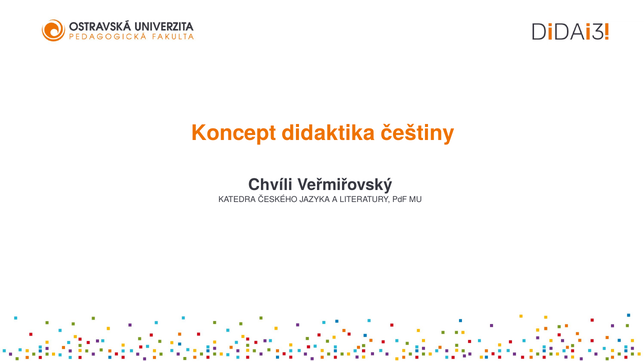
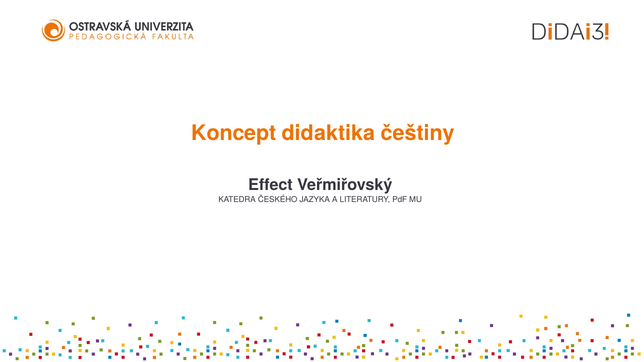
Chvíli: Chvíli -> Effect
